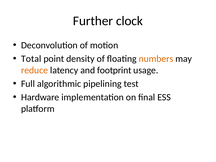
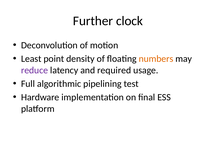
Total: Total -> Least
reduce colour: orange -> purple
footprint: footprint -> required
